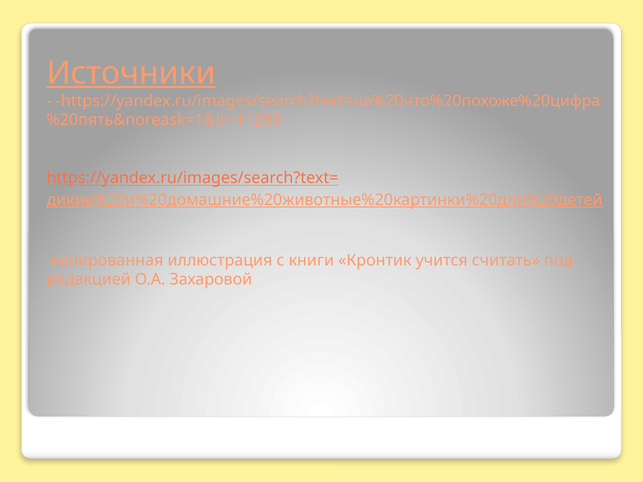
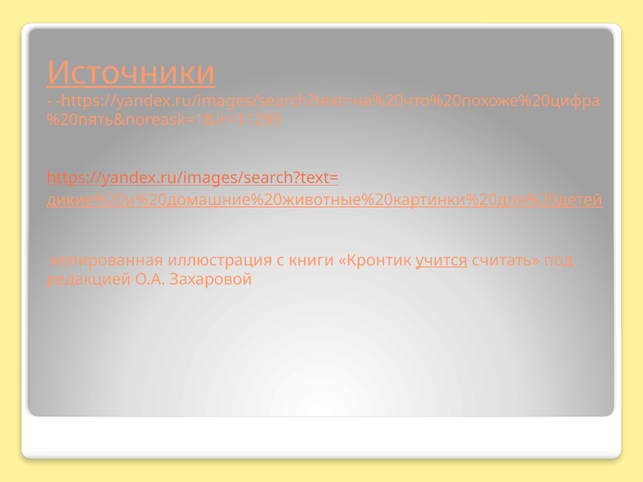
учится underline: none -> present
